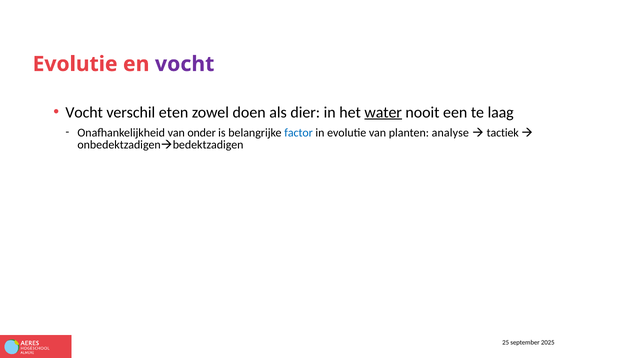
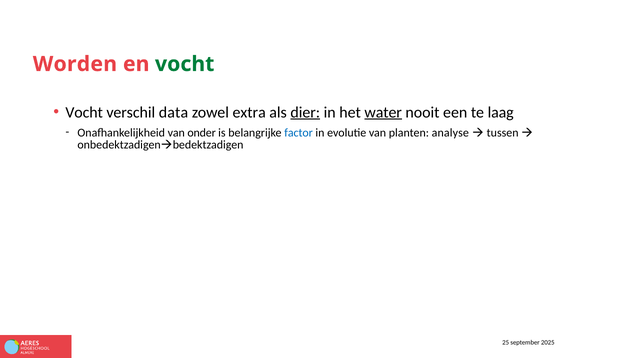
Evolutie at (75, 64): Evolutie -> Worden
vocht at (185, 64) colour: purple -> green
eten: eten -> data
doen: doen -> extra
dier underline: none -> present
tactiek: tactiek -> tussen
